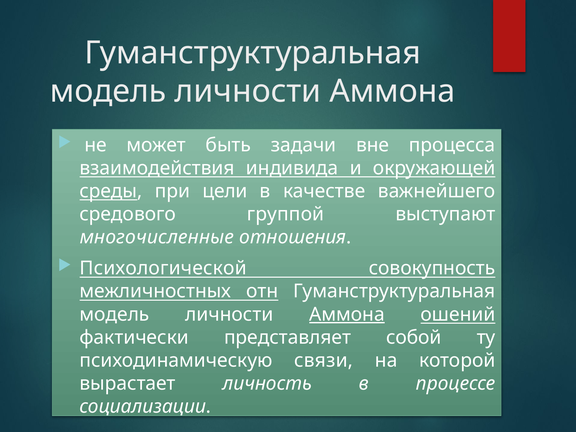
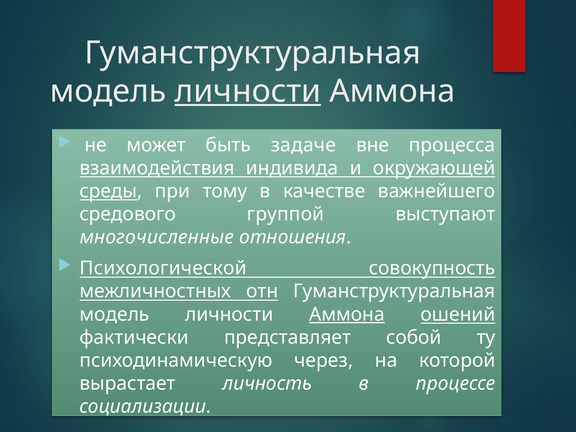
личности at (248, 91) underline: none -> present
задачи: задачи -> задаче
цели: цели -> тому
связи: связи -> через
